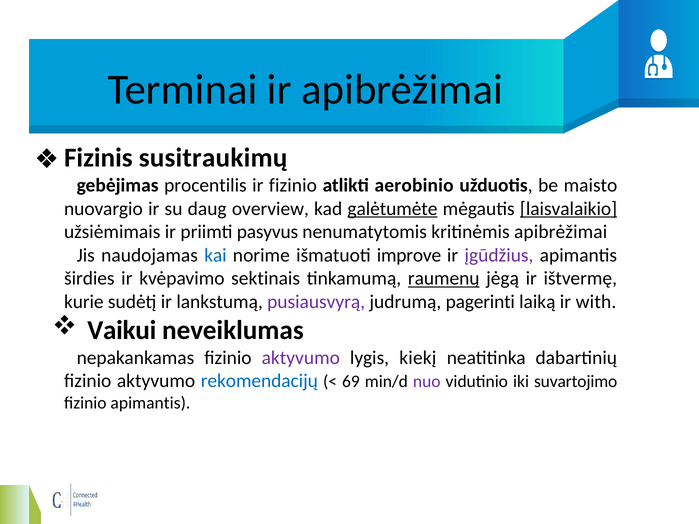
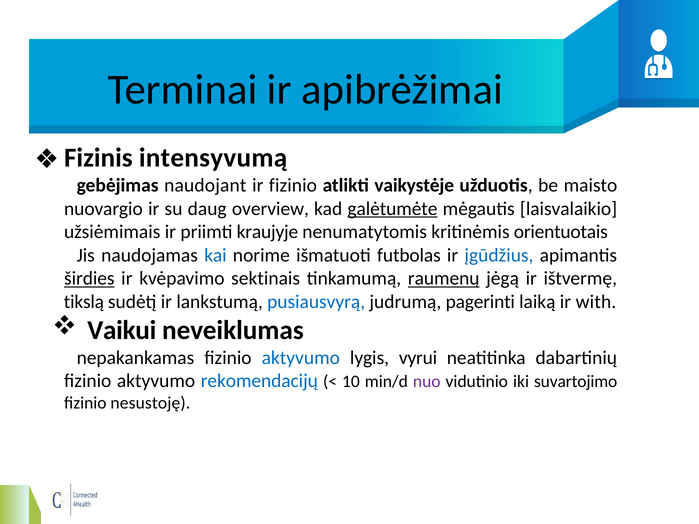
susitraukimų: susitraukimų -> intensyvumą
procentilis: procentilis -> naudojant
aerobinio: aerobinio -> vaikystėje
laisvalaikio underline: present -> none
pasyvus: pasyvus -> kraujyje
kritinėmis apibrėžimai: apibrėžimai -> orientuotais
improve: improve -> futbolas
įgūdžius colour: purple -> blue
širdies underline: none -> present
kurie: kurie -> tikslą
pusiausvyrą colour: purple -> blue
aktyvumo at (301, 358) colour: purple -> blue
kiekį: kiekį -> vyrui
69: 69 -> 10
fizinio apimantis: apimantis -> nesustoję
